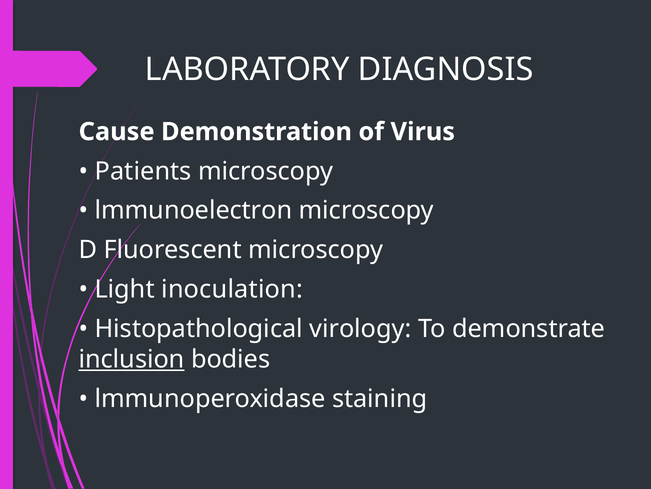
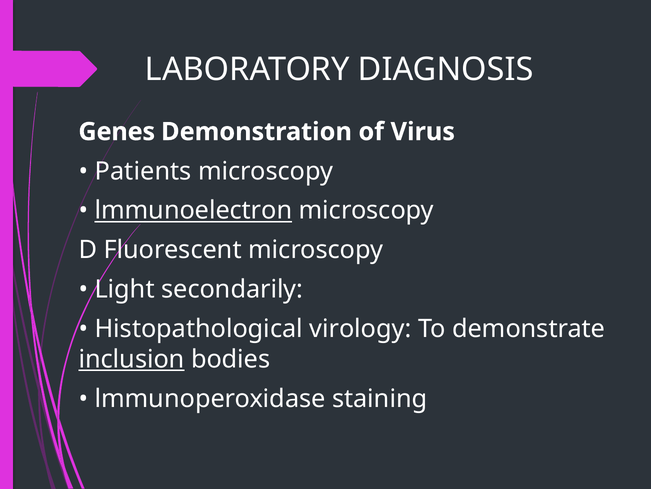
Cause: Cause -> Genes
lmmunoelectron underline: none -> present
inoculation: inoculation -> secondarily
